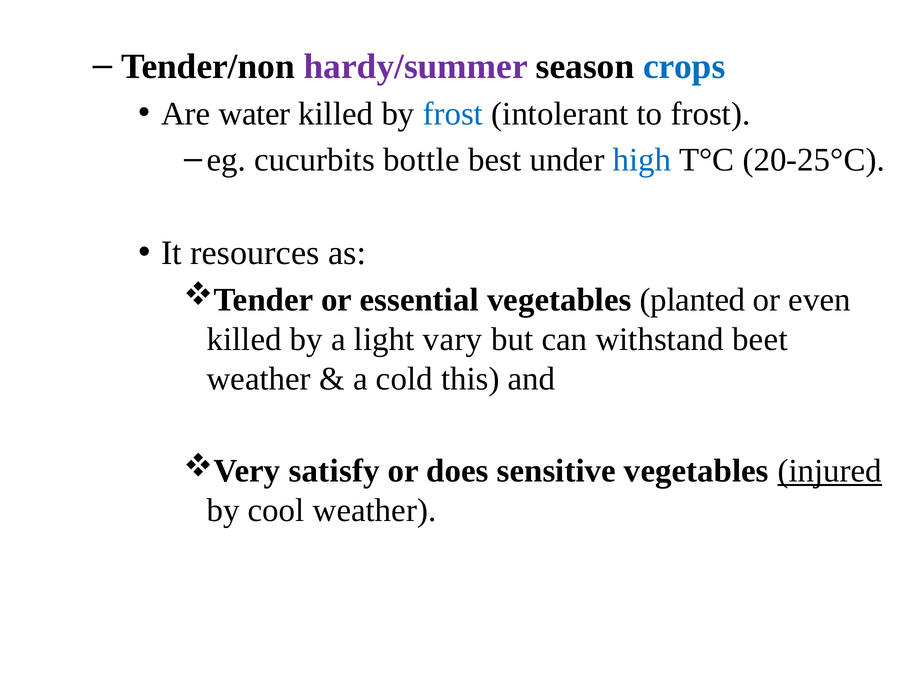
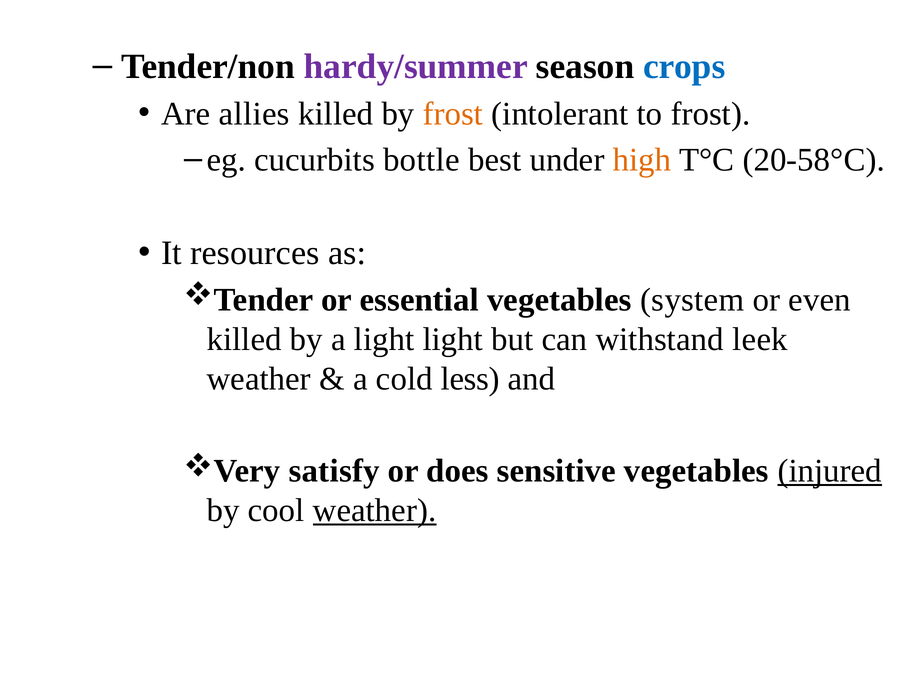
water: water -> allies
frost at (453, 114) colour: blue -> orange
high colour: blue -> orange
20-25°C: 20-25°C -> 20-58°C
planted: planted -> system
light vary: vary -> light
beet: beet -> leek
this: this -> less
weather at (375, 511) underline: none -> present
